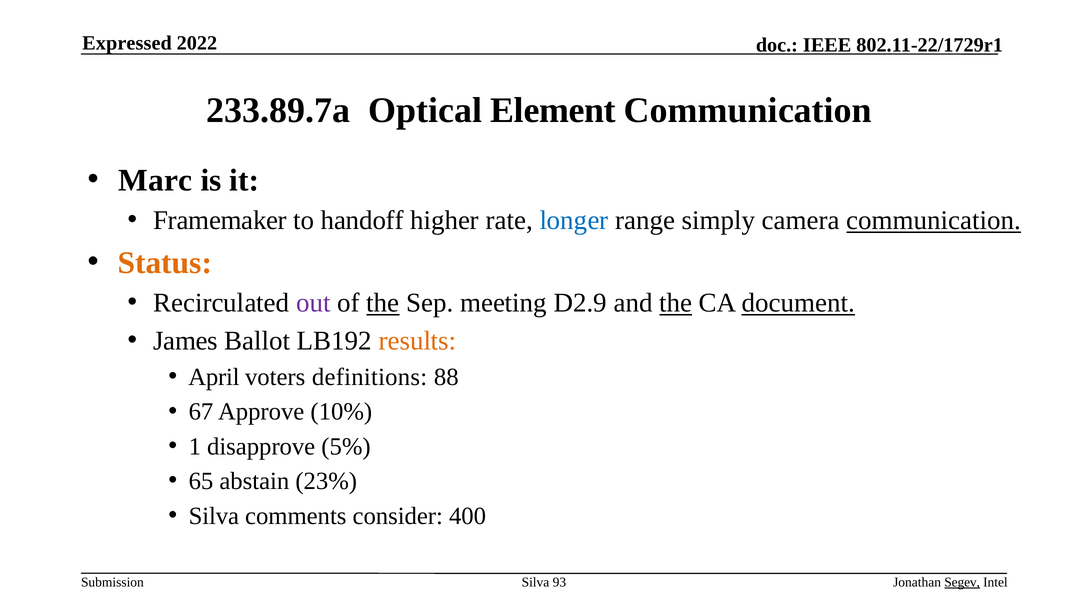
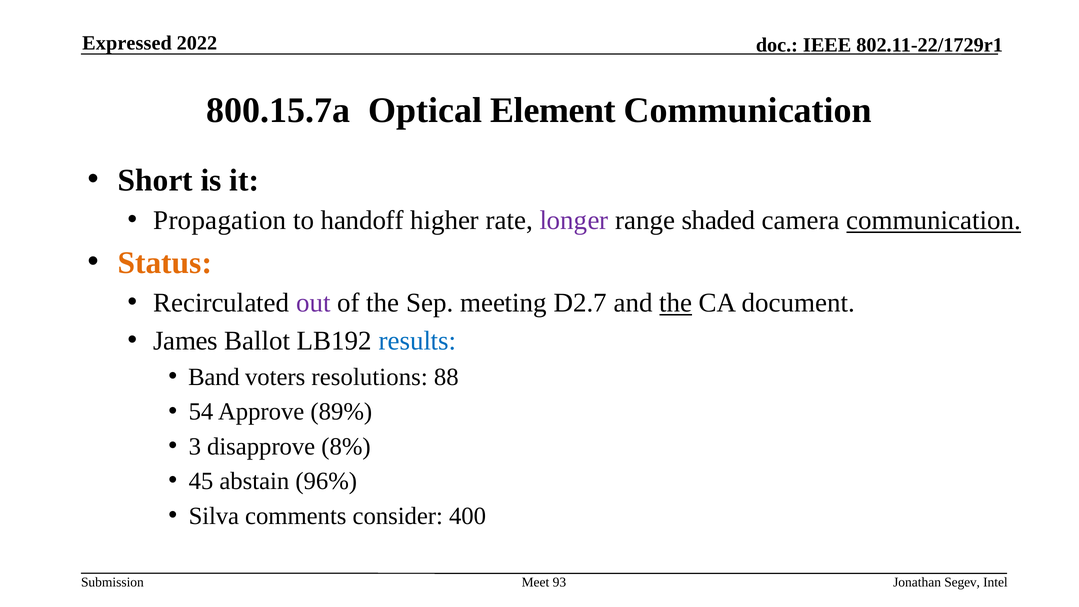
233.89.7a: 233.89.7a -> 800.15.7a
Marc: Marc -> Short
Framemaker: Framemaker -> Propagation
longer colour: blue -> purple
simply: simply -> shaded
the at (383, 303) underline: present -> none
D2.9: D2.9 -> D2.7
document underline: present -> none
results colour: orange -> blue
April: April -> Band
definitions: definitions -> resolutions
67: 67 -> 54
10%: 10% -> 89%
1: 1 -> 3
5%: 5% -> 8%
65: 65 -> 45
23%: 23% -> 96%
Silva at (535, 582): Silva -> Meet
Segev underline: present -> none
